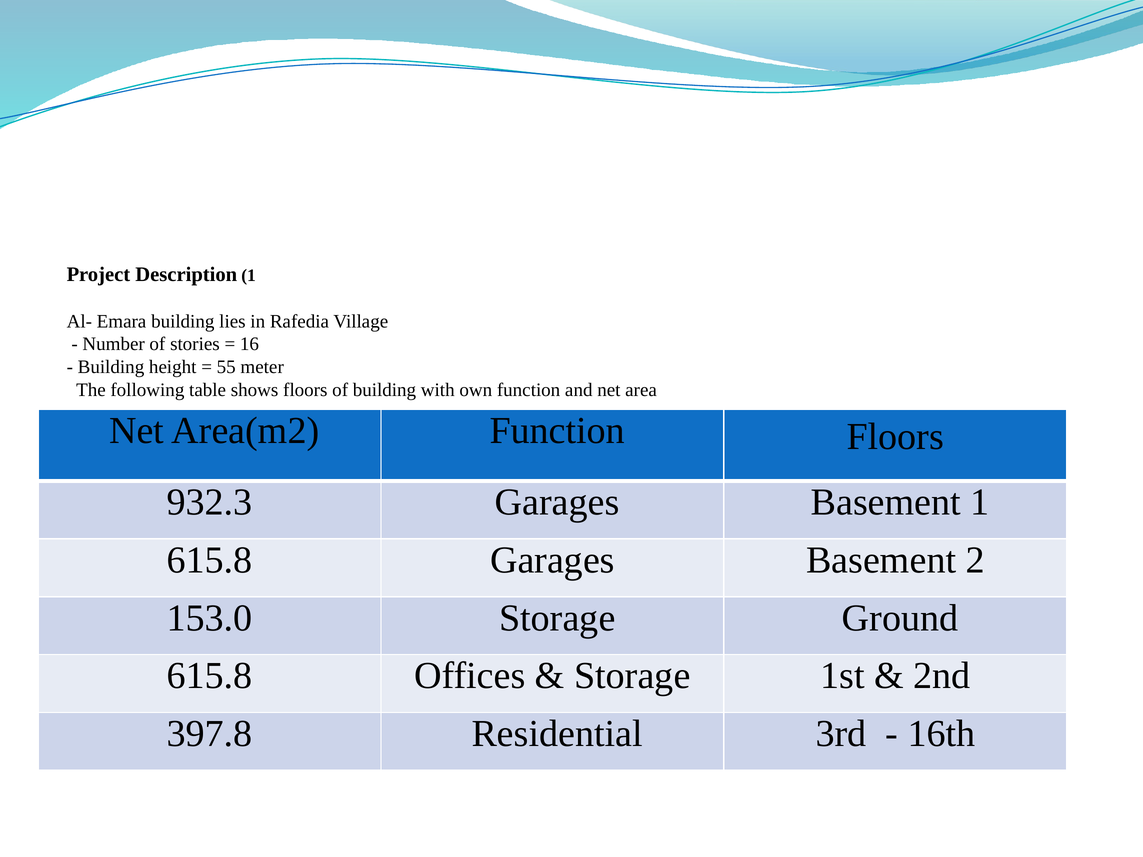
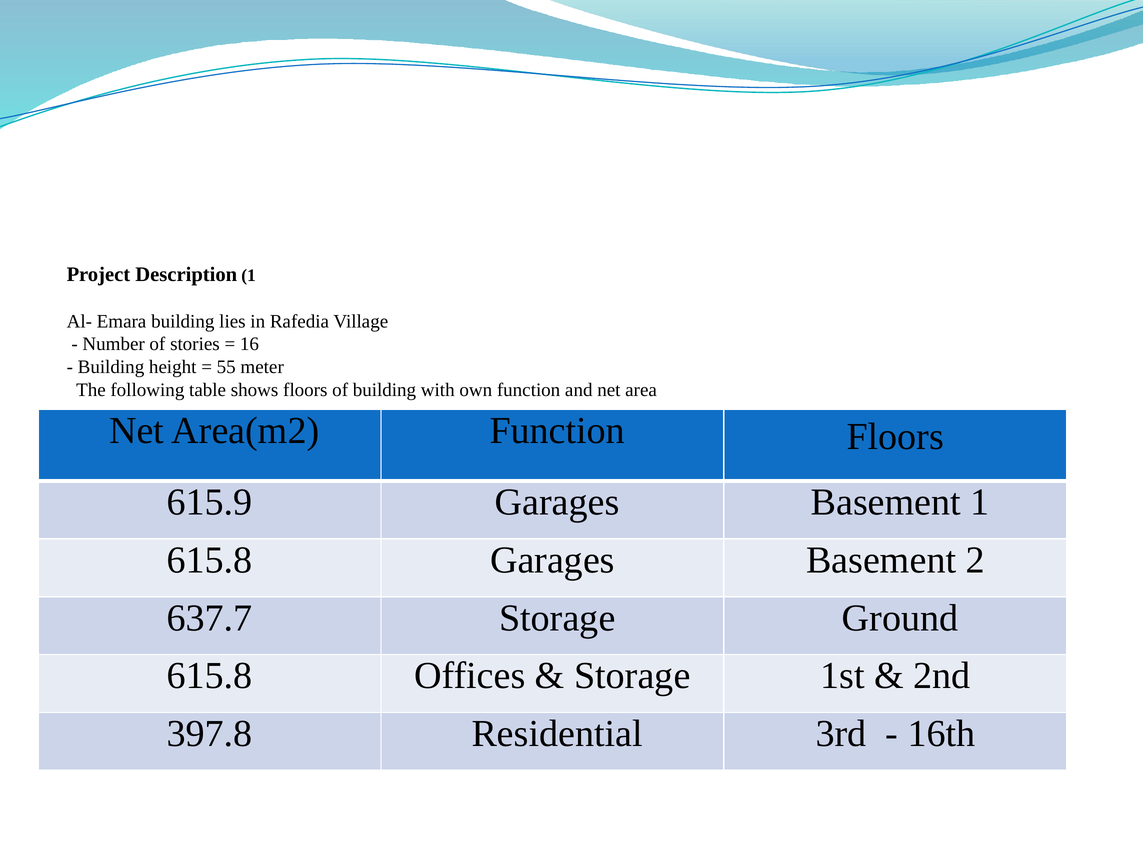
932.3: 932.3 -> 615.9
153.0: 153.0 -> 637.7
